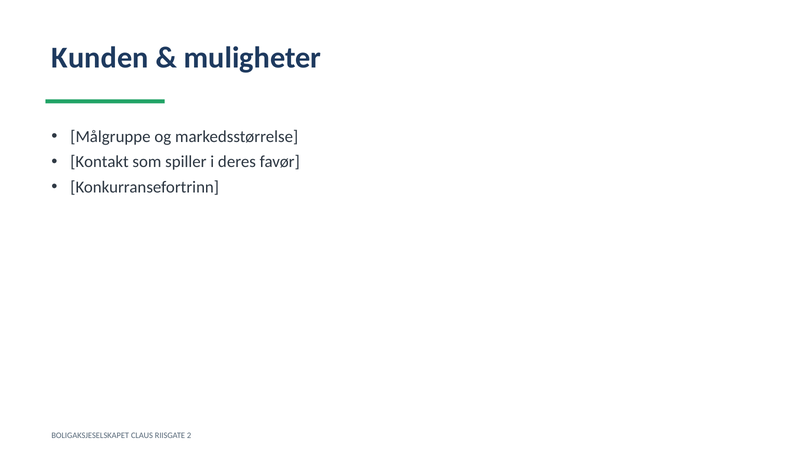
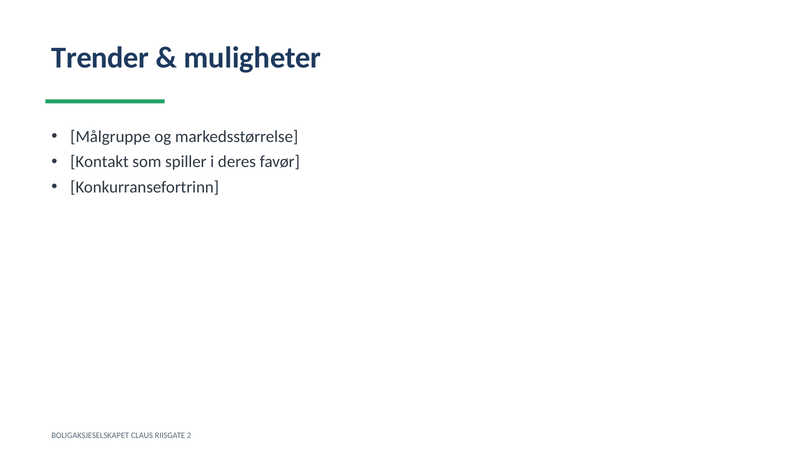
Kunden: Kunden -> Trender
